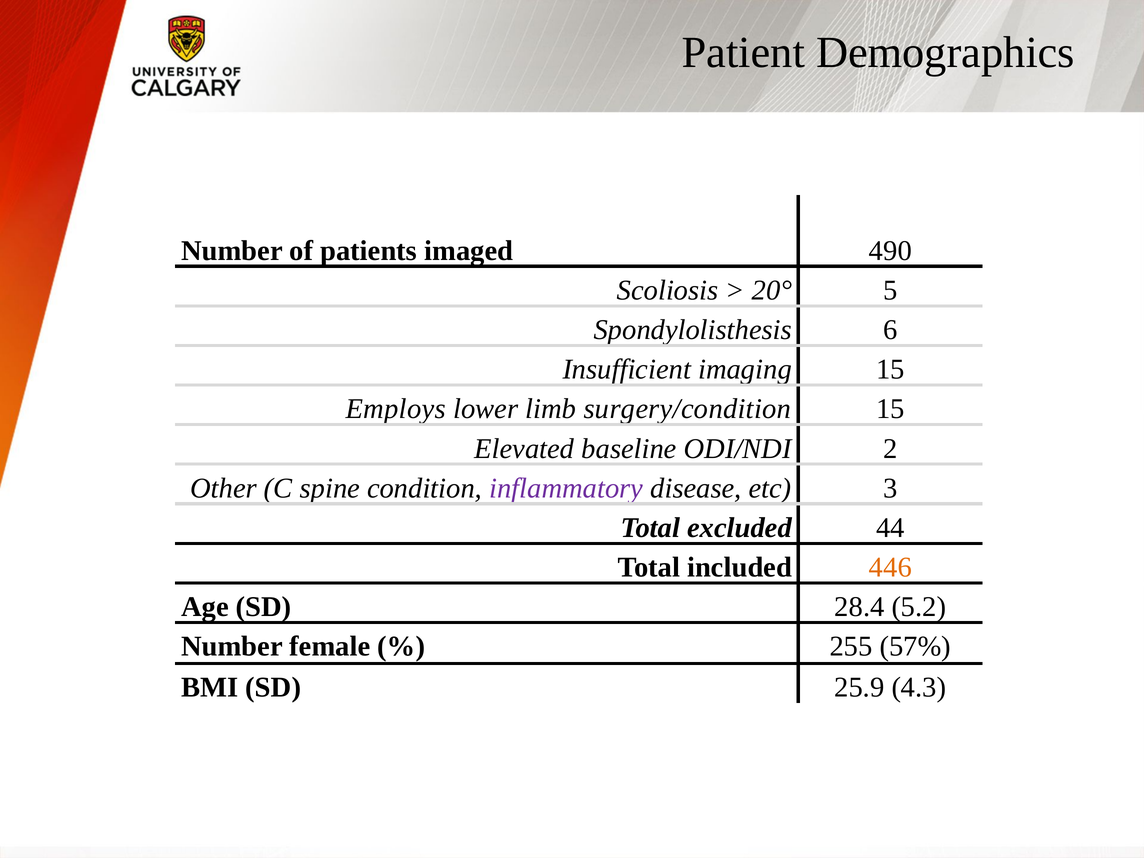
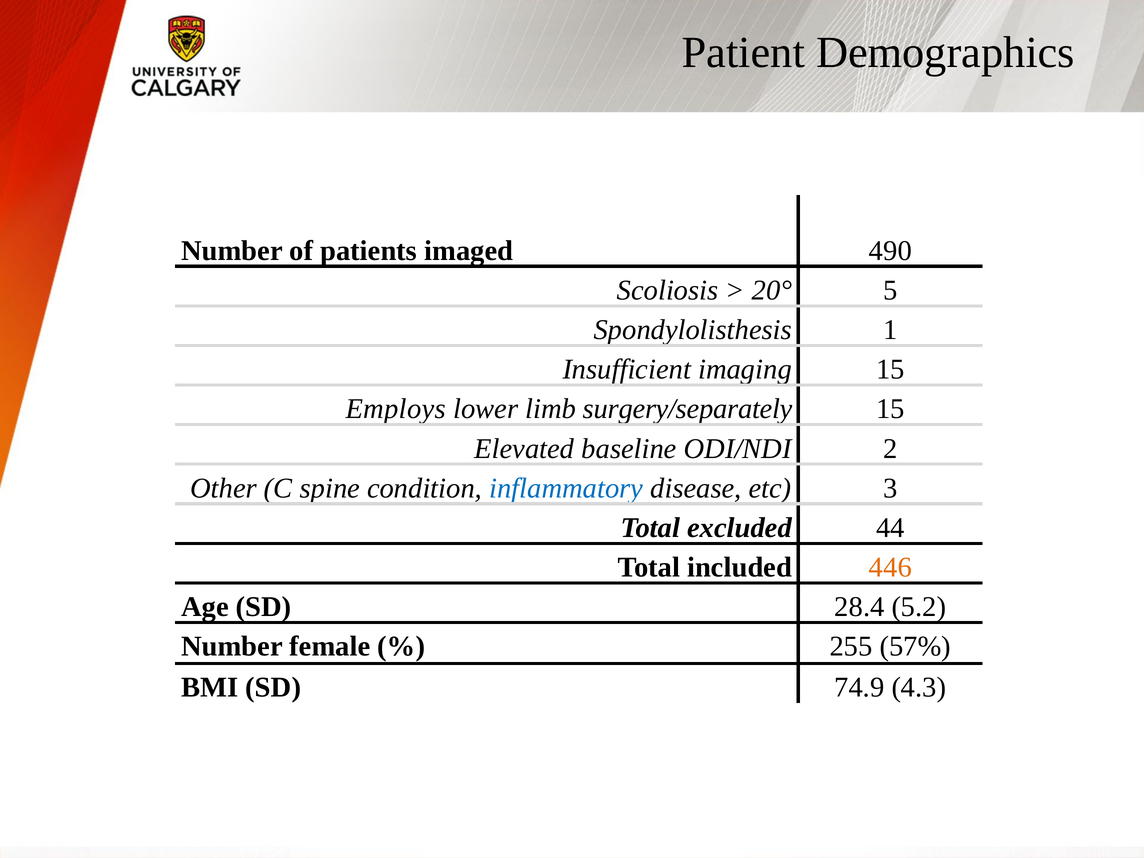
6: 6 -> 1
surgery/condition: surgery/condition -> surgery/separately
inflammatory colour: purple -> blue
25.9: 25.9 -> 74.9
